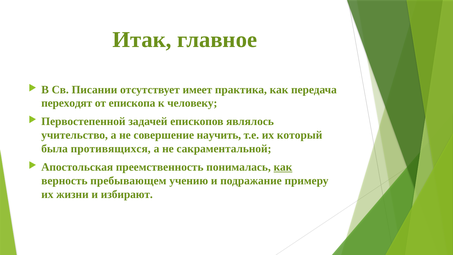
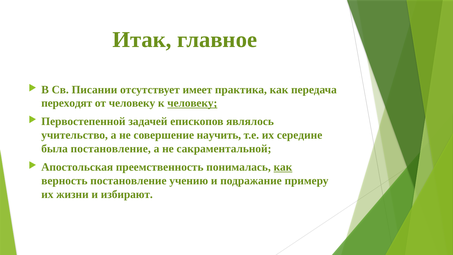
от епископа: епископа -> человеку
человеку at (192, 103) underline: none -> present
который: который -> середине
была противящихся: противящихся -> постановление
верность пребывающем: пребывающем -> постановление
